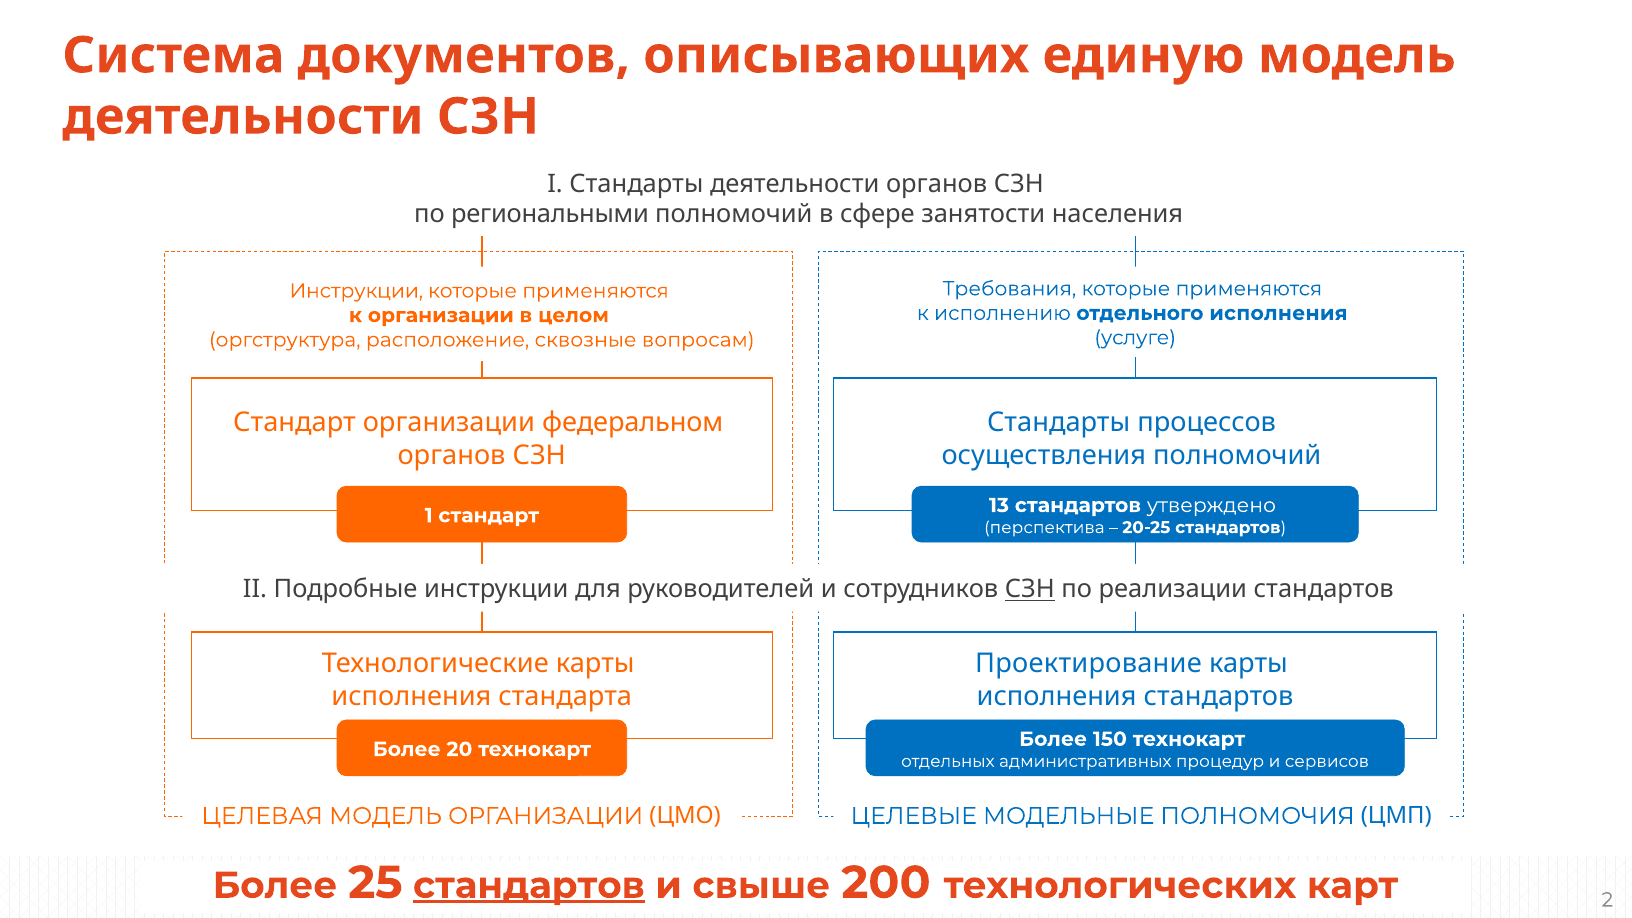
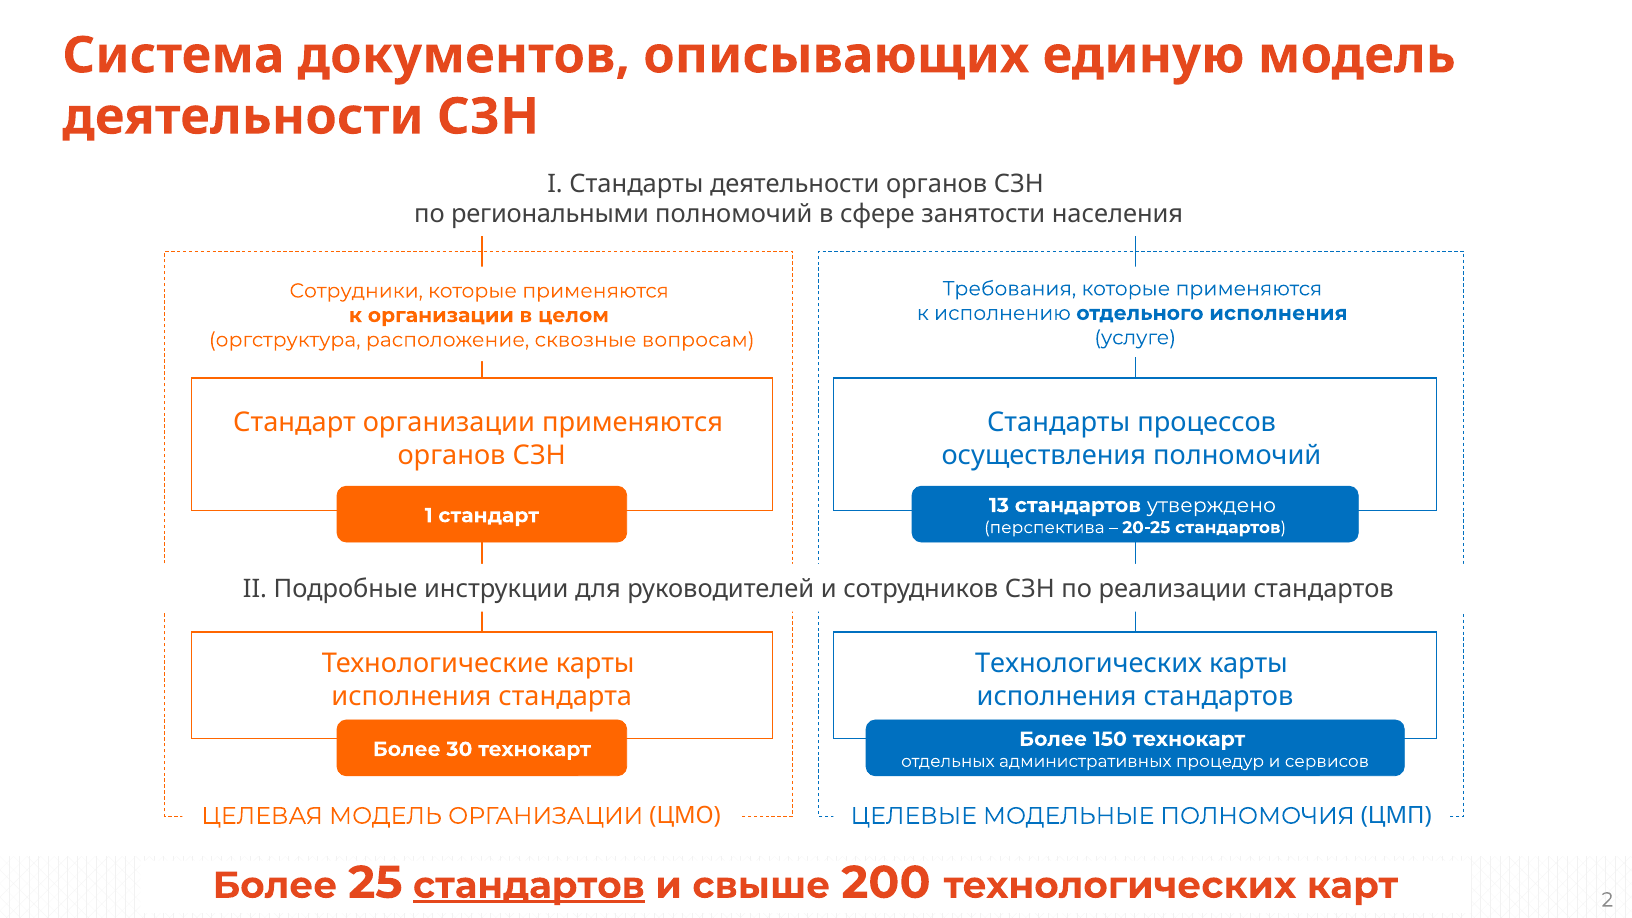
Инструкции at (356, 291): Инструкции -> Сотрудники
организации федеральном: федеральном -> применяются
СЗН at (1030, 589) underline: present -> none
Проектирование at (1088, 664): Проектирование -> Технологических
20: 20 -> 30
